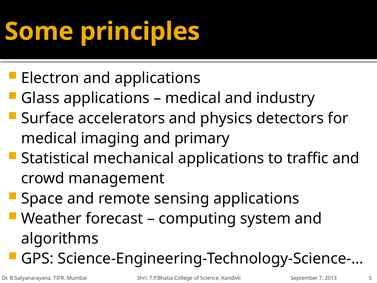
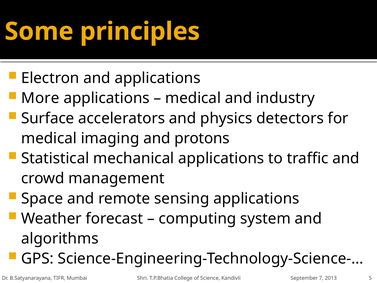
Glass: Glass -> More
primary: primary -> protons
